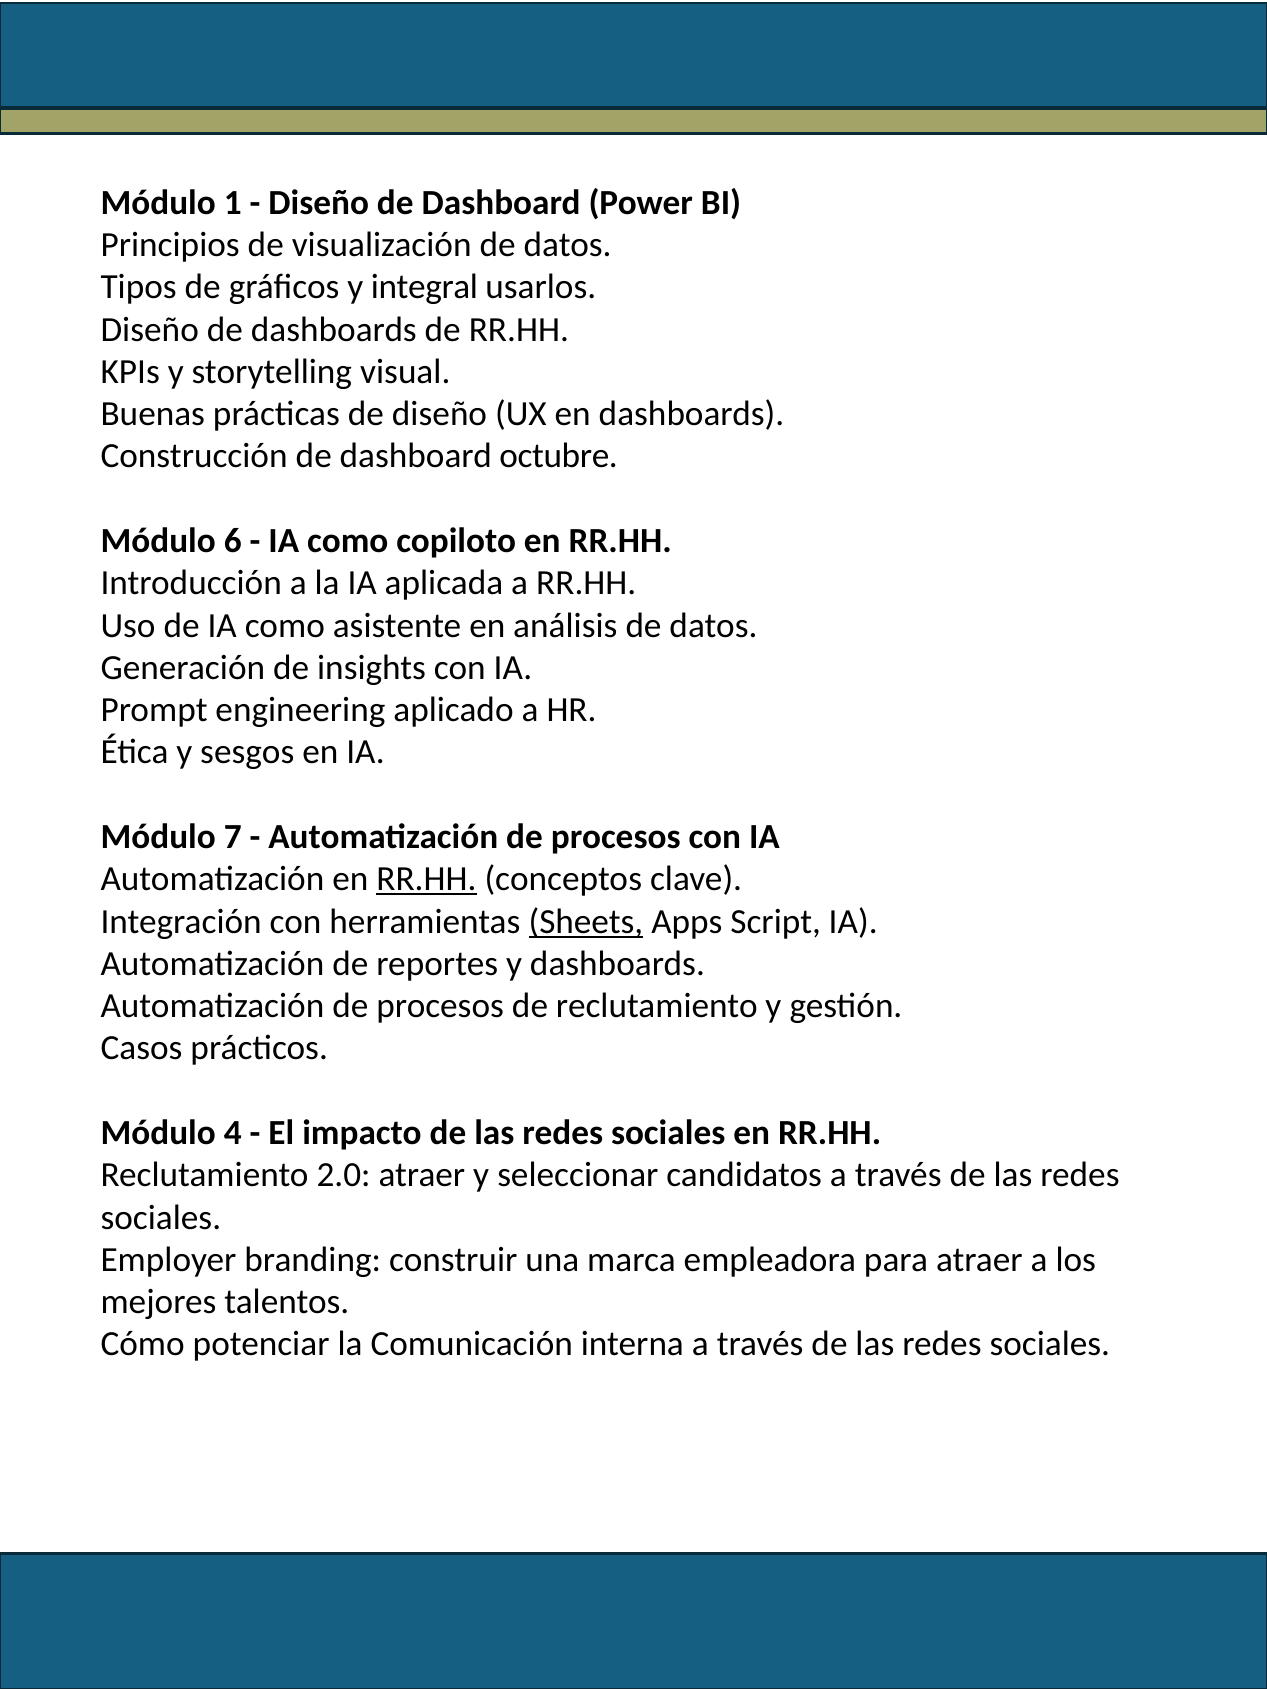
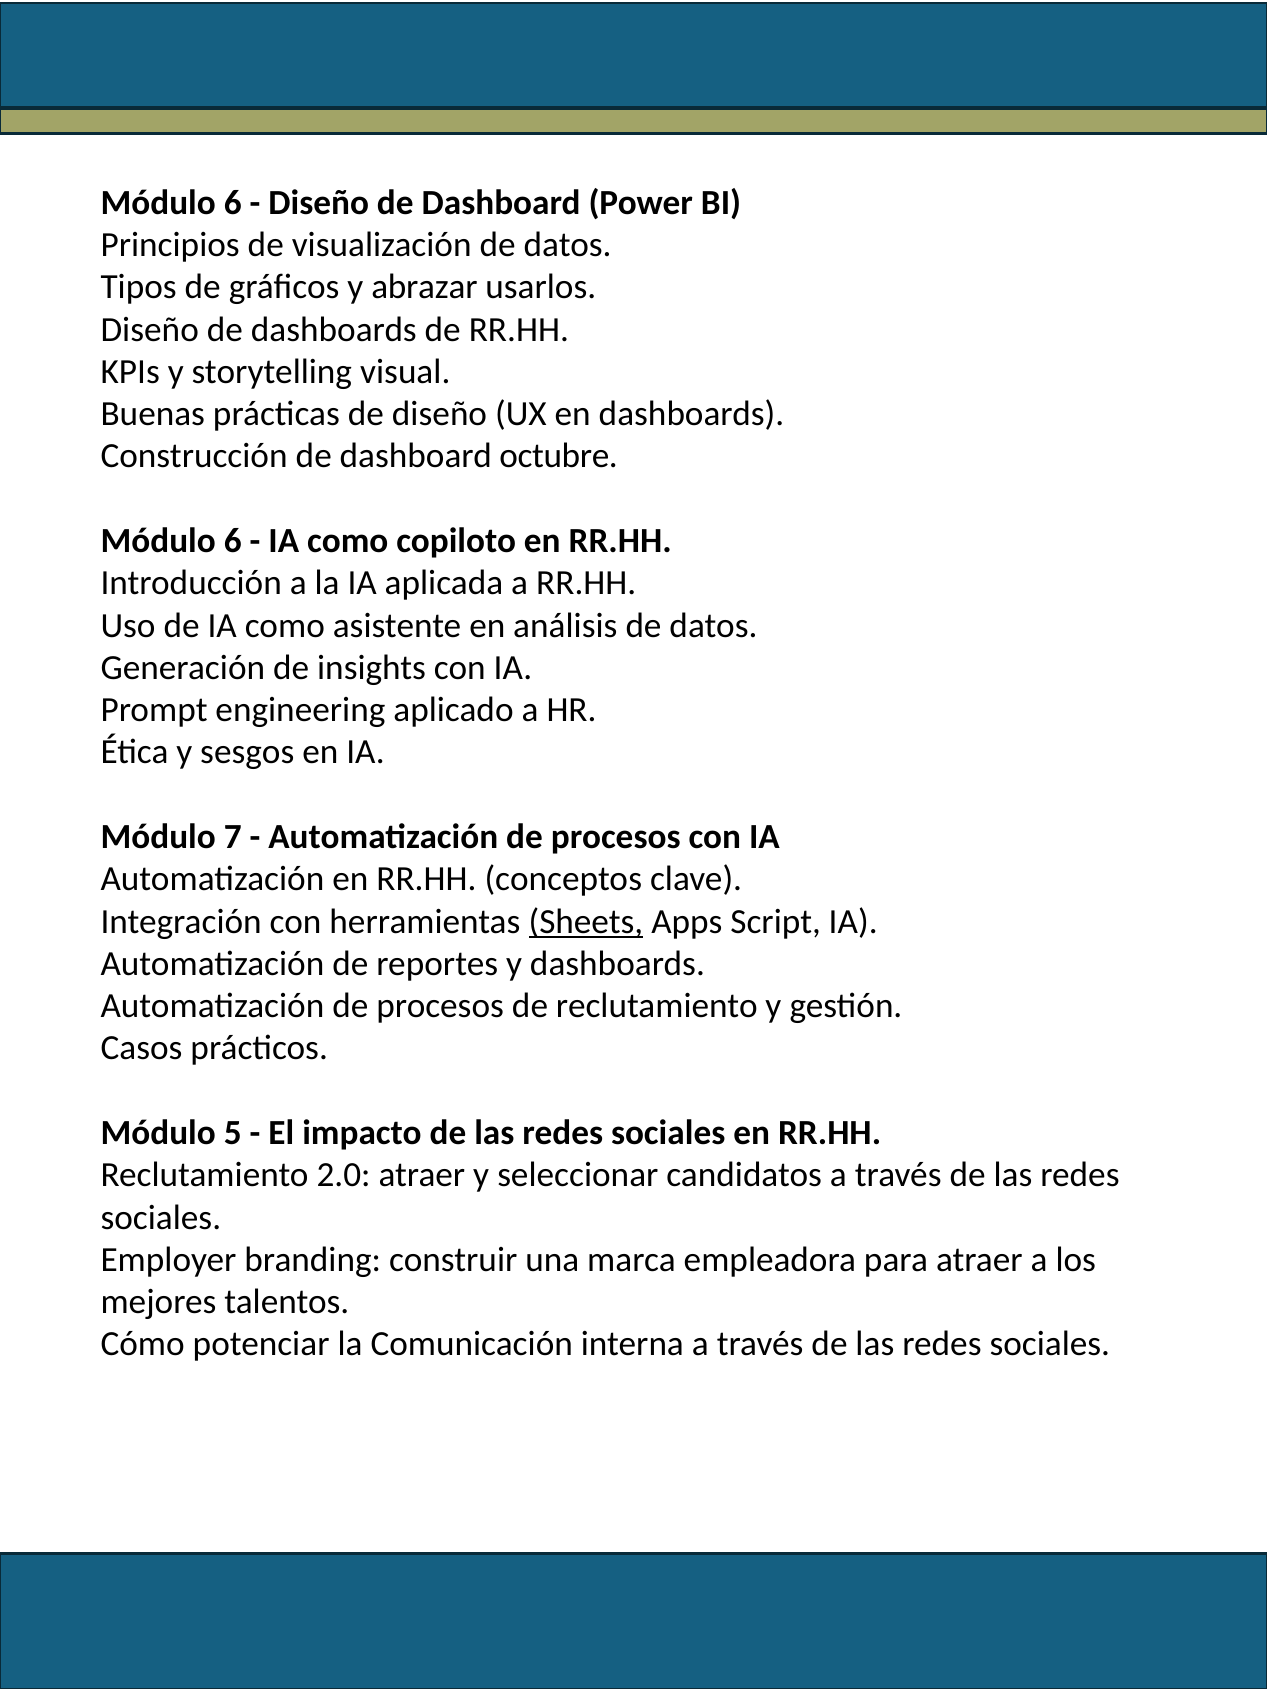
1 at (233, 203): 1 -> 6
integral: integral -> abrazar
RR.HH at (426, 879) underline: present -> none
4: 4 -> 5
